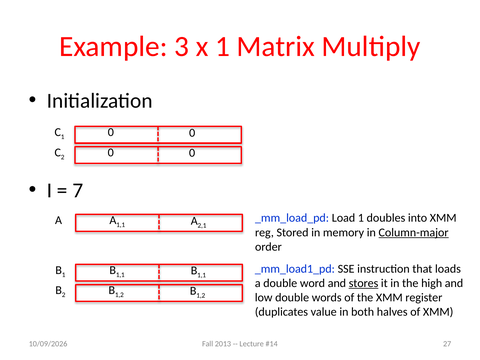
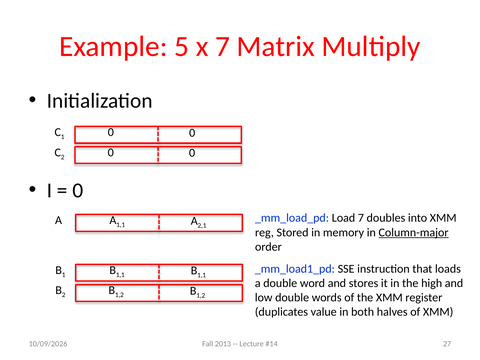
3: 3 -> 5
x 1: 1 -> 7
7 at (78, 190): 7 -> 0
Load 1: 1 -> 7
stores underline: present -> none
